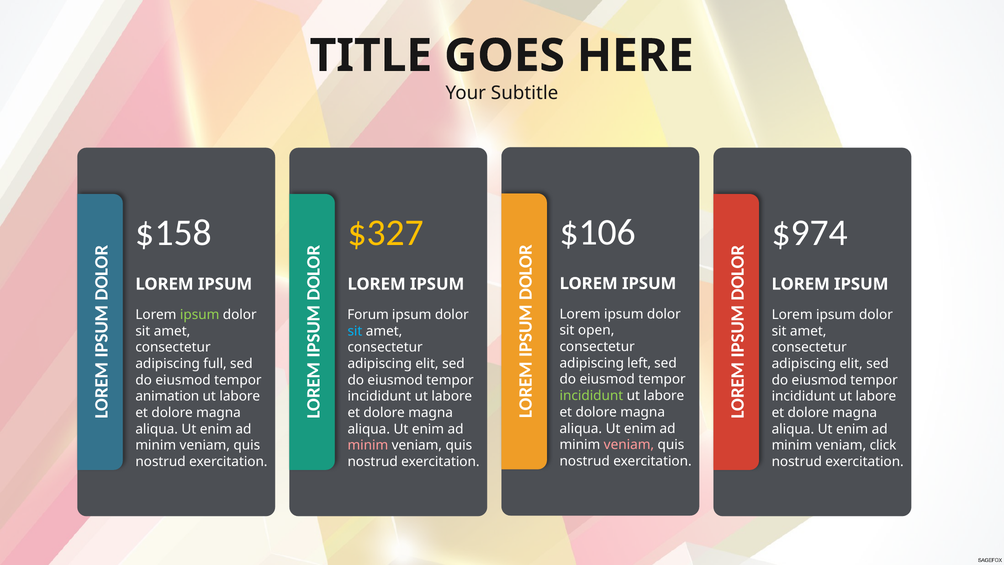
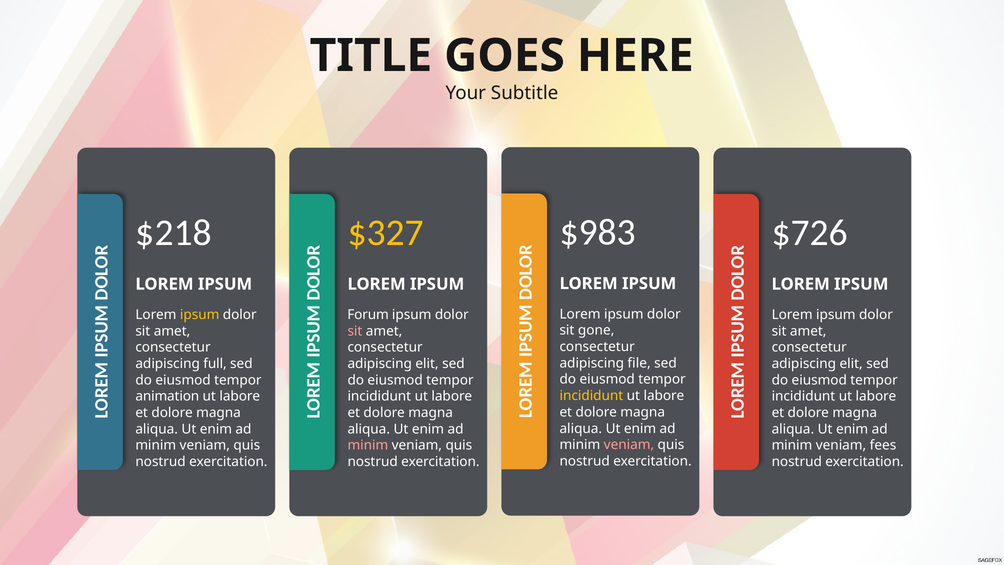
$106: $106 -> $983
$158: $158 -> $218
$974: $974 -> $726
ipsum at (200, 315) colour: light green -> yellow
open: open -> gone
sit at (355, 331) colour: light blue -> pink
left: left -> file
incididunt at (591, 396) colour: light green -> yellow
click: click -> fees
